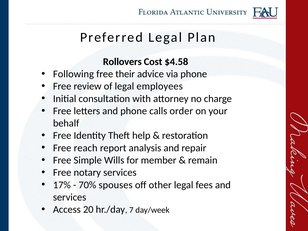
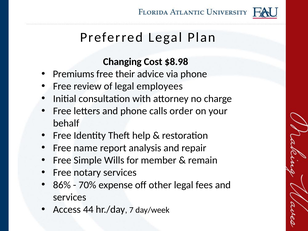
Rollovers: Rollovers -> Changing
$4.58: $4.58 -> $8.98
Following: Following -> Premiums
reach: reach -> name
17%: 17% -> 86%
spouses: spouses -> expense
20: 20 -> 44
